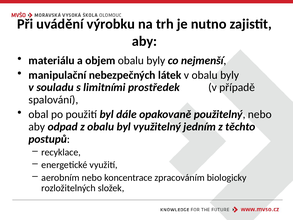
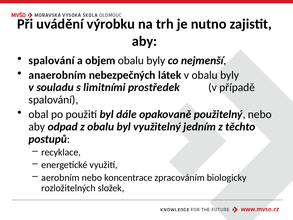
materiálu at (52, 60): materiálu -> spalování
manipulační: manipulační -> anaerobním
